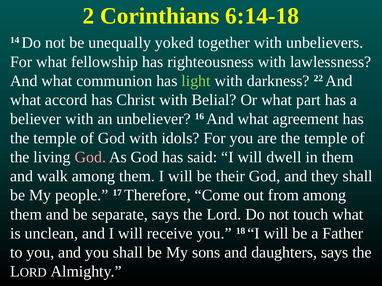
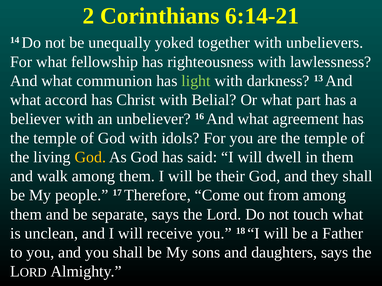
6:14-18: 6:14-18 -> 6:14-21
22: 22 -> 13
God at (90, 157) colour: pink -> yellow
